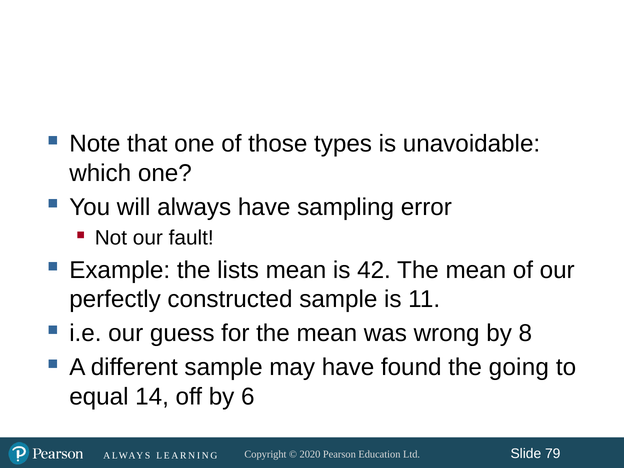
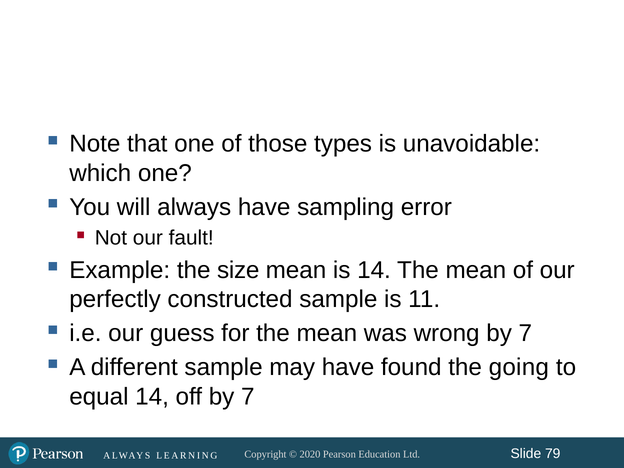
lists: lists -> size
is 42: 42 -> 14
wrong by 8: 8 -> 7
off by 6: 6 -> 7
